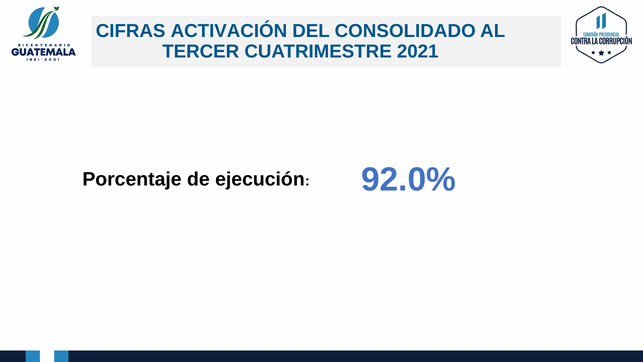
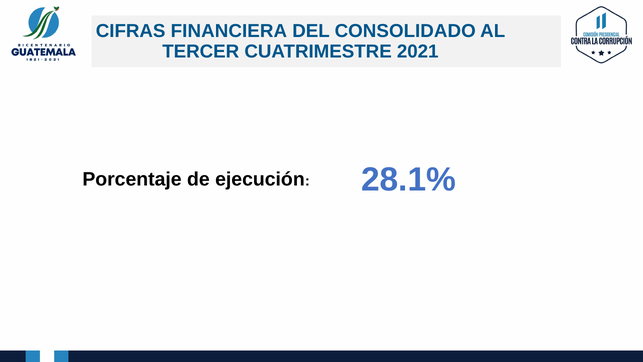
ACTIVACIÓN: ACTIVACIÓN -> FINANCIERA
92.0%: 92.0% -> 28.1%
